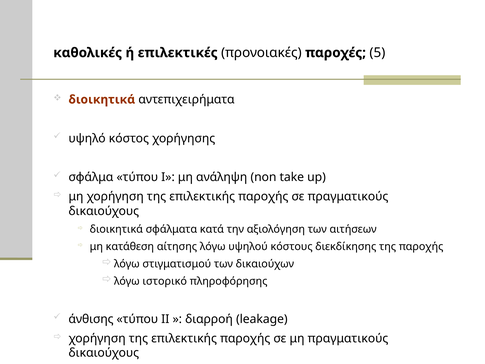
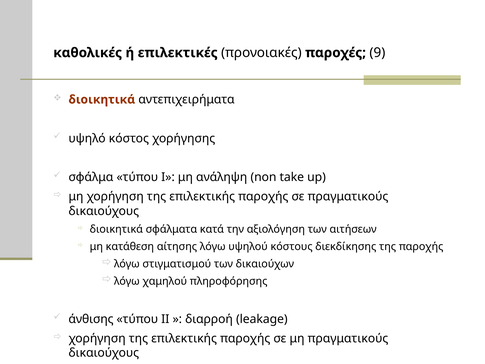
5: 5 -> 9
ιστορικό: ιστορικό -> χαμηλού
